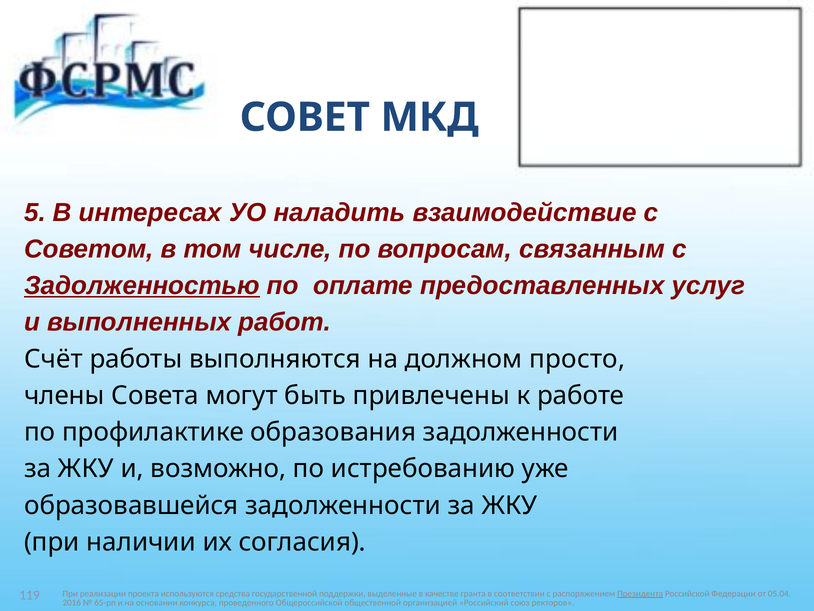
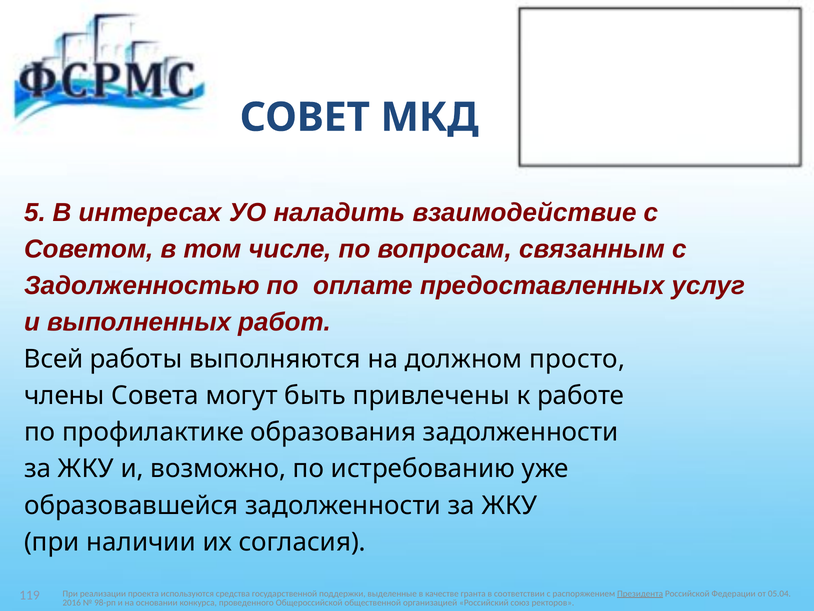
Задолженностью underline: present -> none
Счёт: Счёт -> Всей
65-рп: 65-рп -> 98-рп
